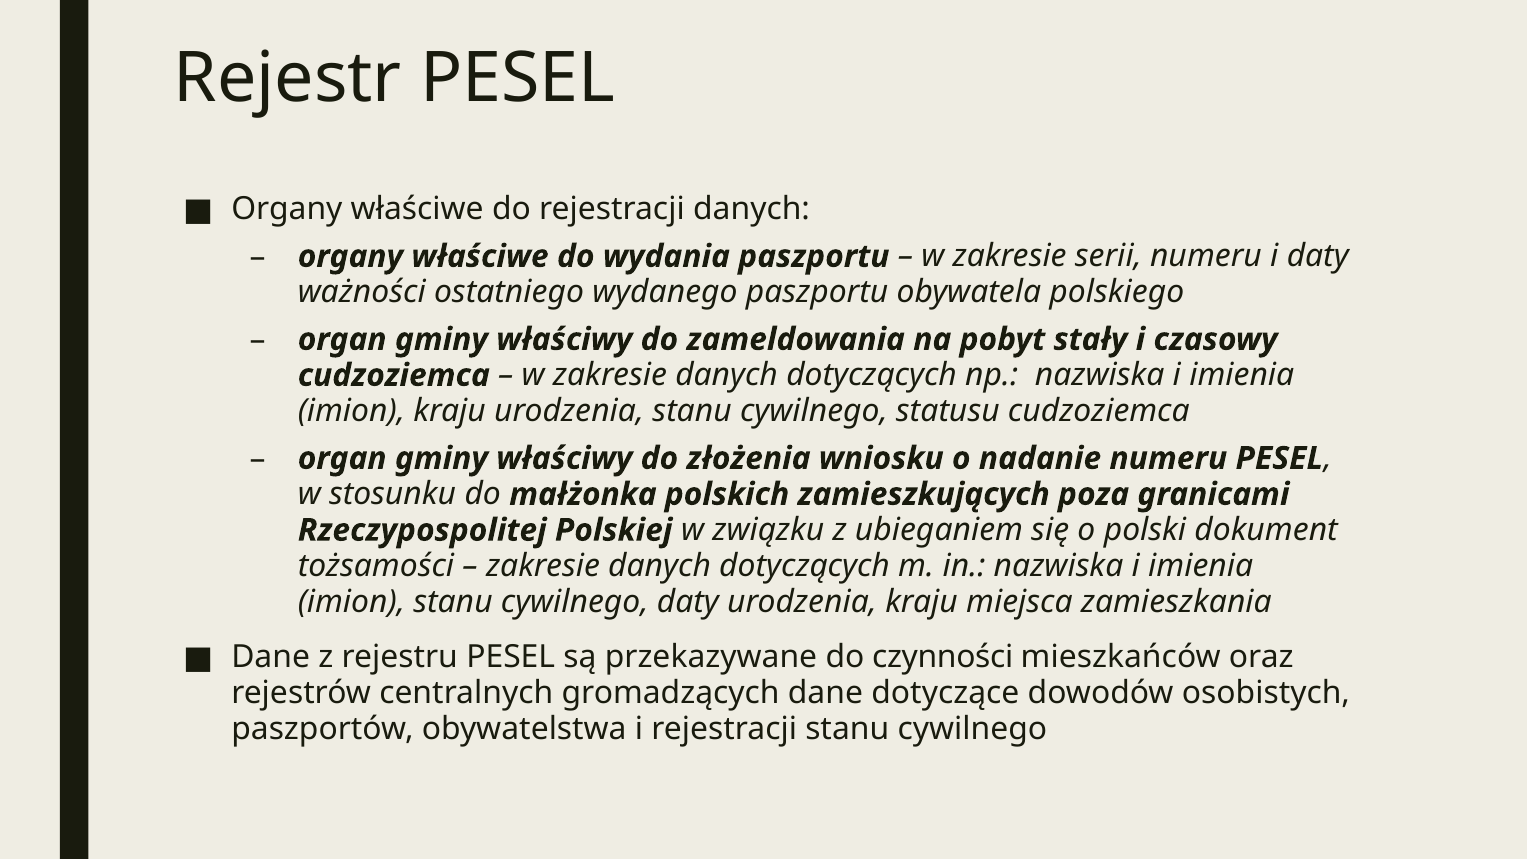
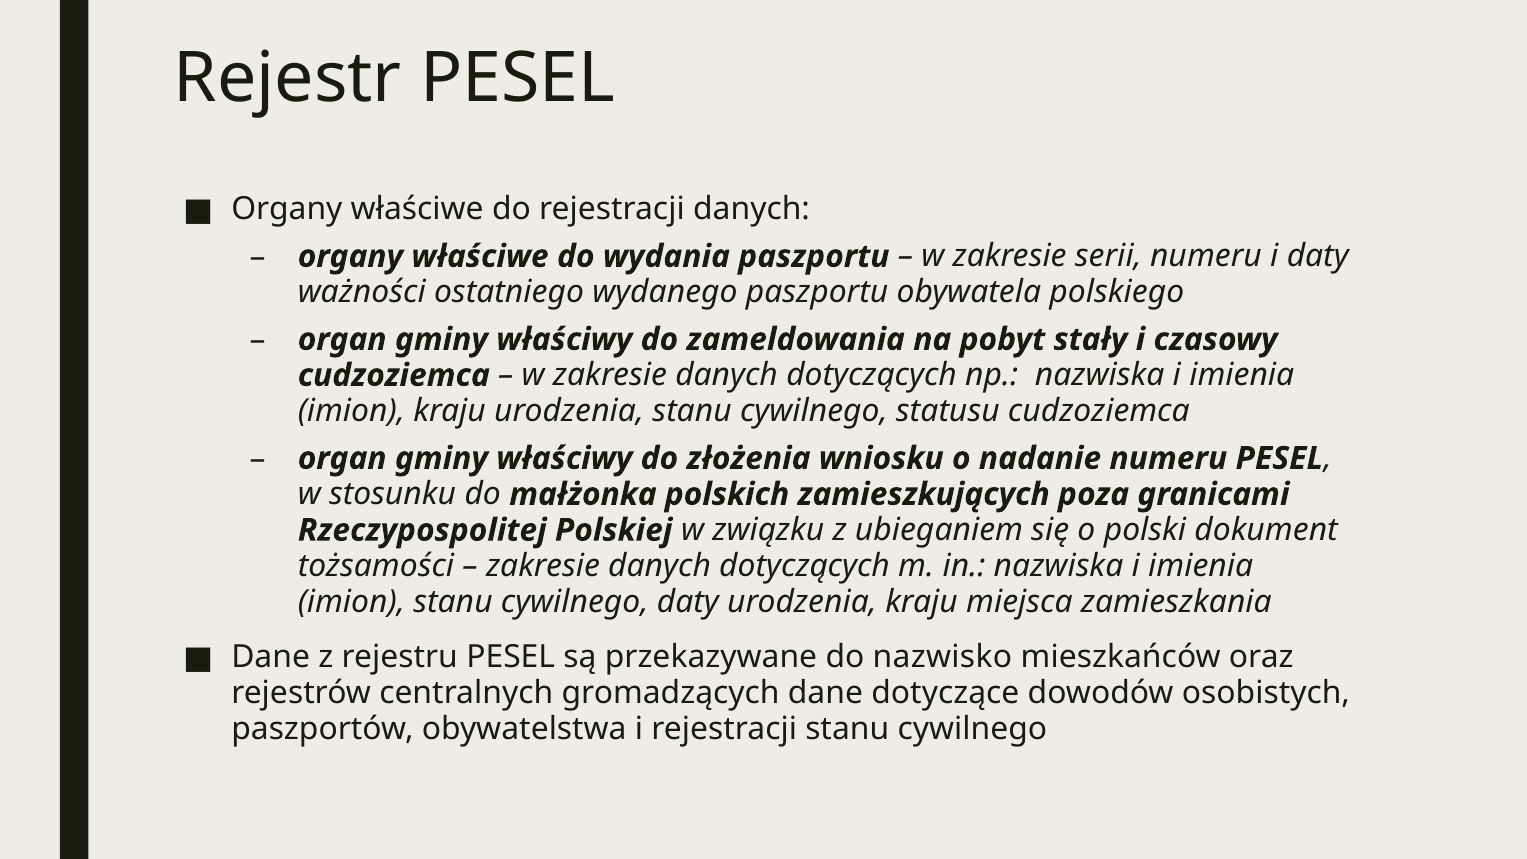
czynności: czynności -> nazwisko
